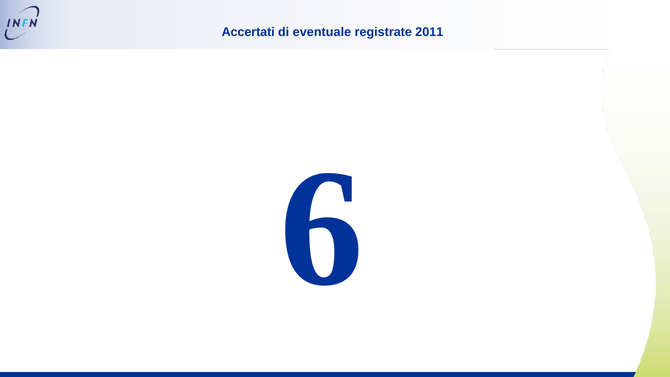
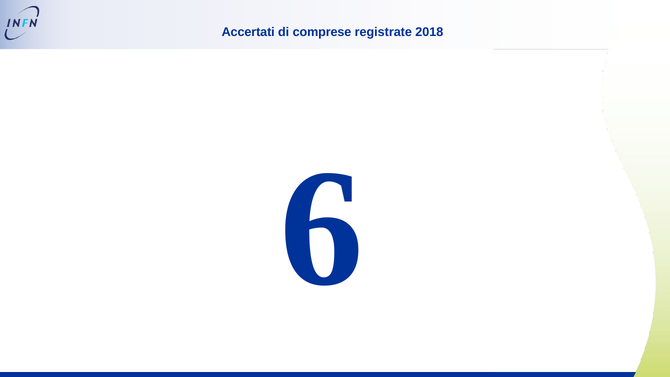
eventuale: eventuale -> comprese
2011: 2011 -> 2018
